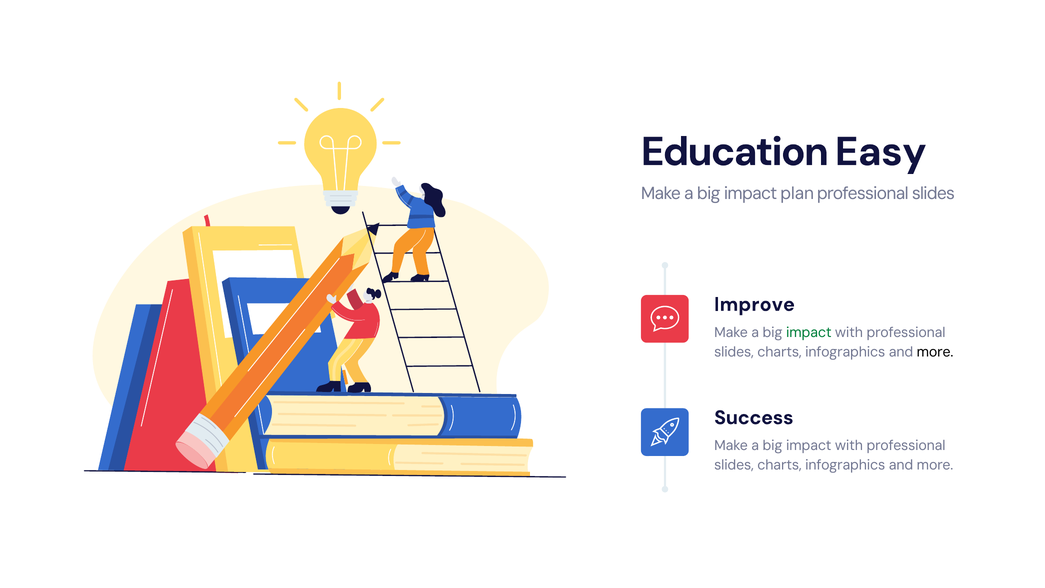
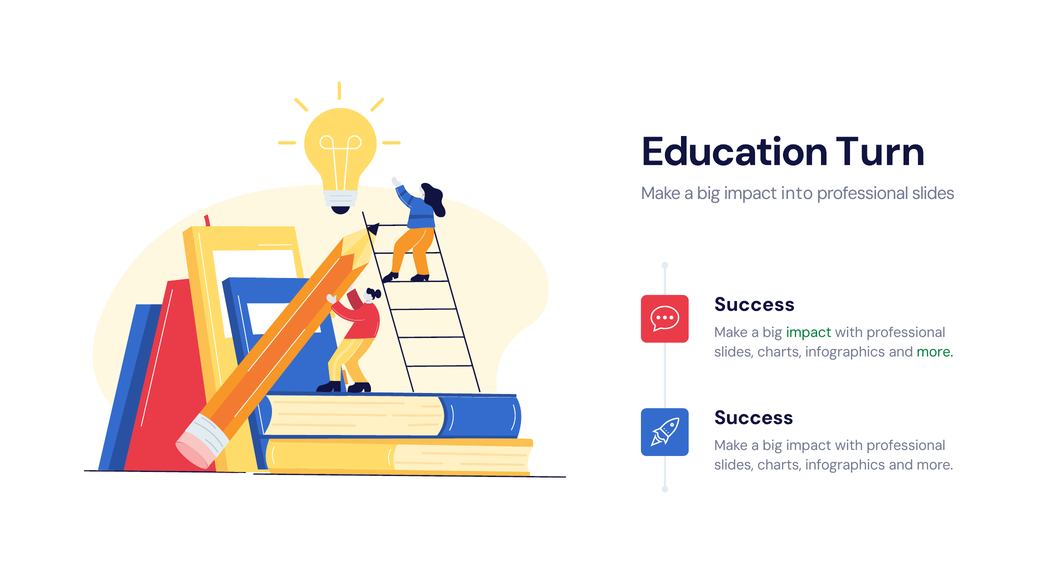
Easy: Easy -> Turn
plan: plan -> into
Improve at (755, 304): Improve -> Success
more at (935, 352) colour: black -> green
